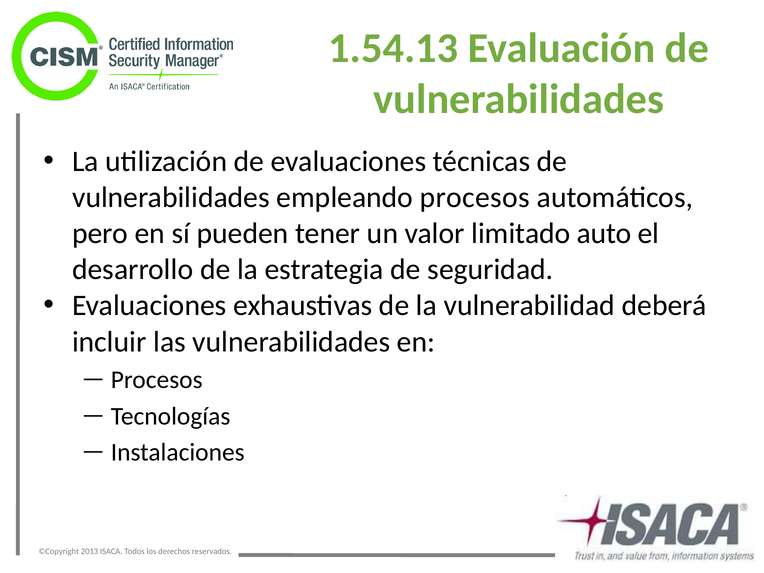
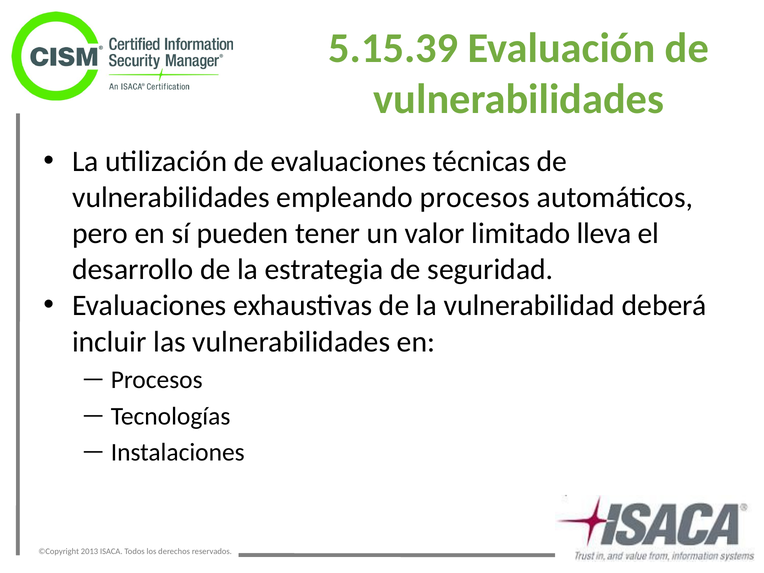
1.54.13: 1.54.13 -> 5.15.39
auto: auto -> lleva
